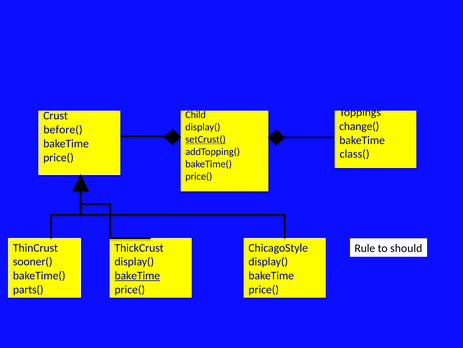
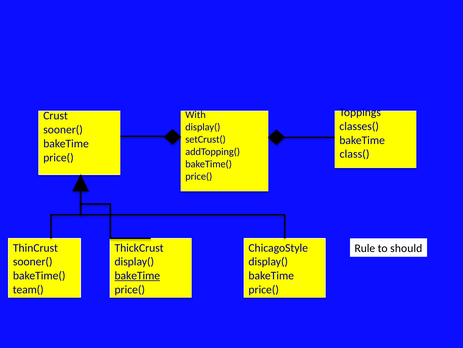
Child: Child -> With
change(: change( -> classes(
before( at (63, 129): before( -> sooner(
setCrust( underline: present -> none
parts(: parts( -> team(
